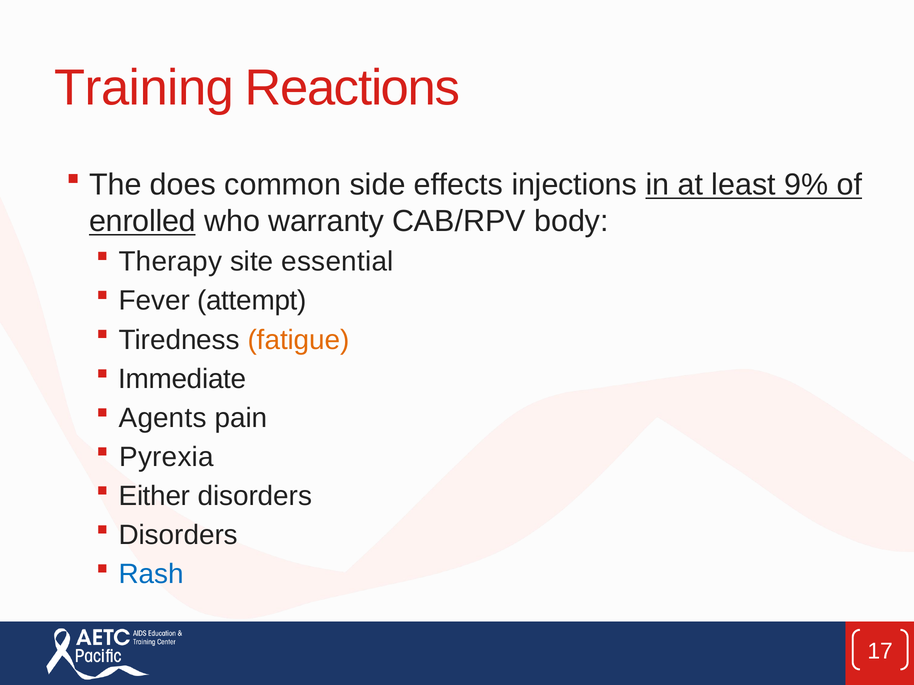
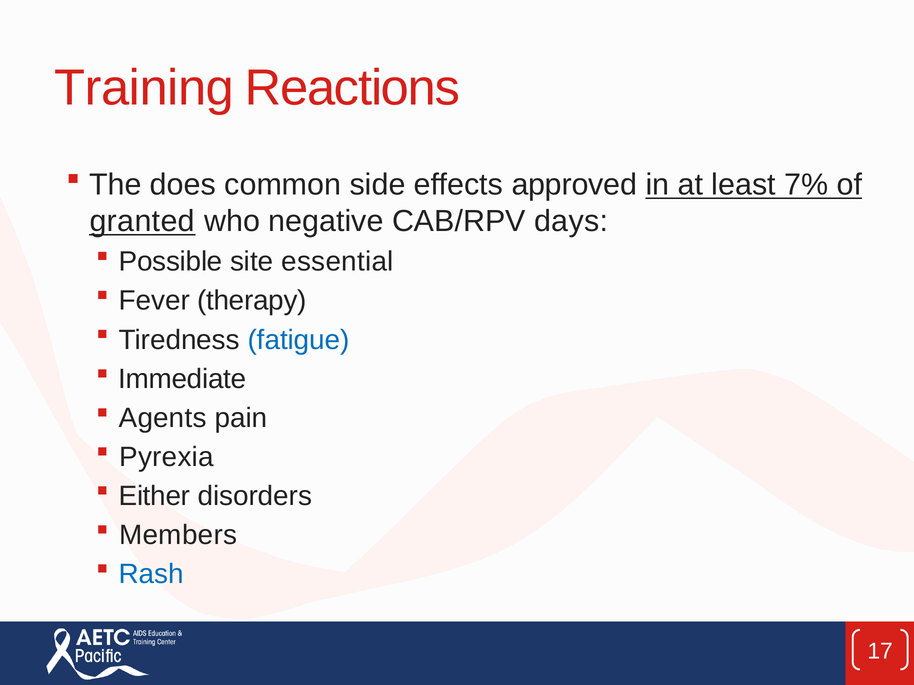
injections: injections -> approved
9%: 9% -> 7%
enrolled: enrolled -> granted
warranty: warranty -> negative
body: body -> days
Therapy: Therapy -> Possible
attempt: attempt -> therapy
fatigue colour: orange -> blue
Disorders at (178, 535): Disorders -> Members
